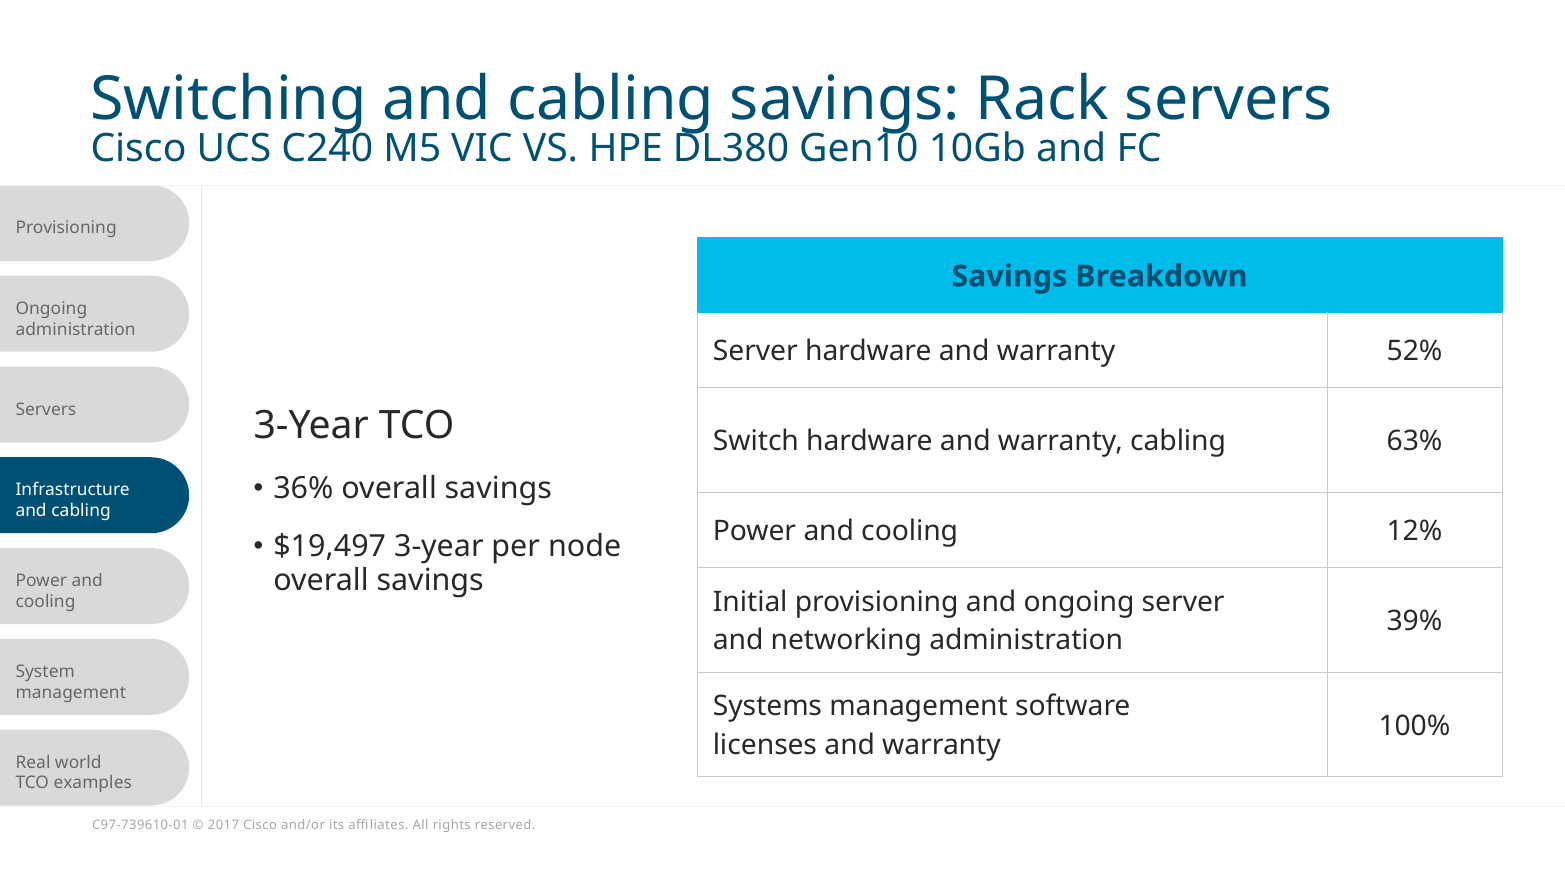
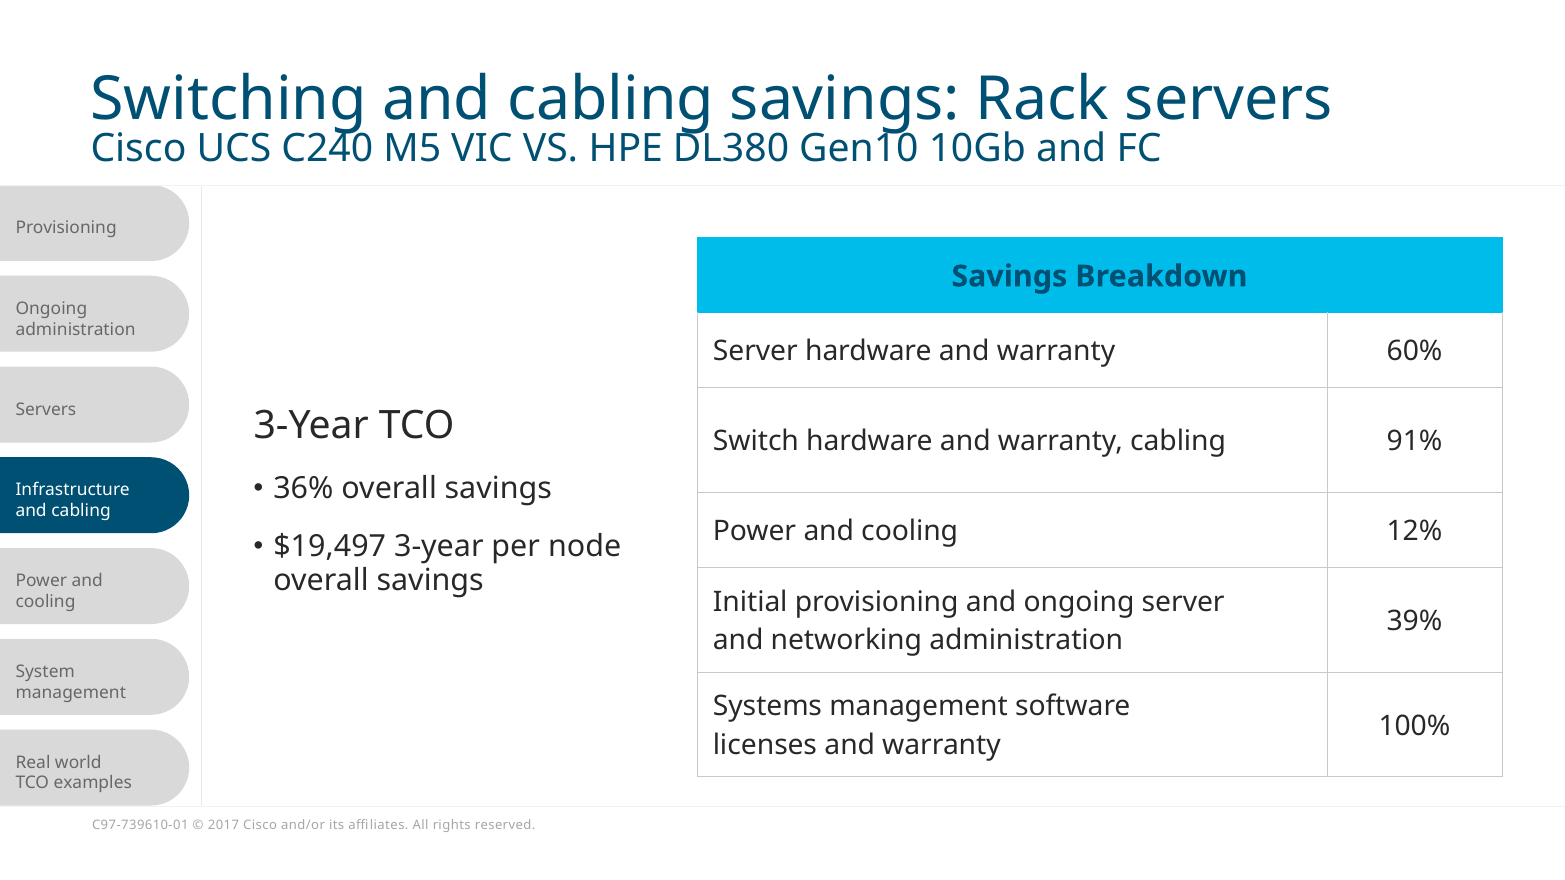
52%: 52% -> 60%
63%: 63% -> 91%
